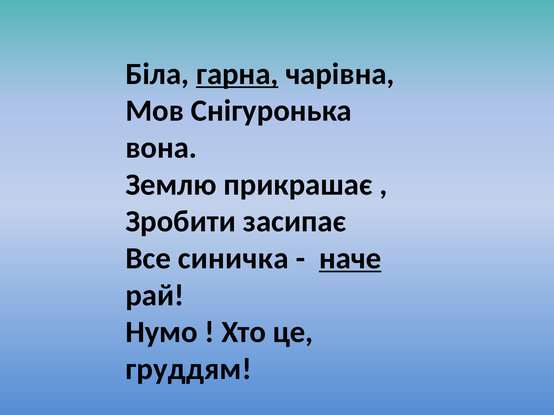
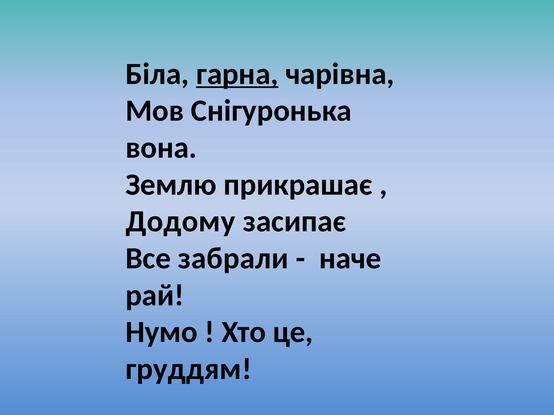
Зробити: Зробити -> Додому
синичка: синичка -> забрали
наче underline: present -> none
